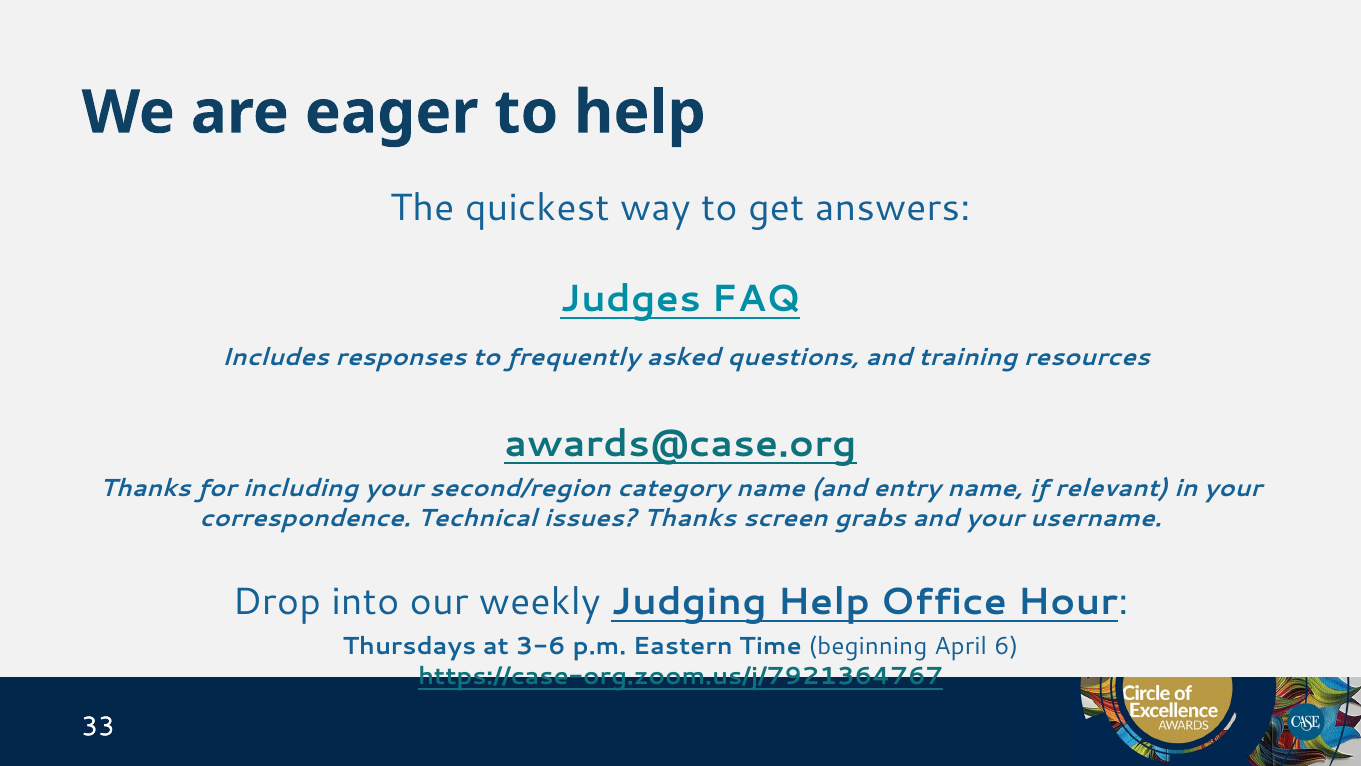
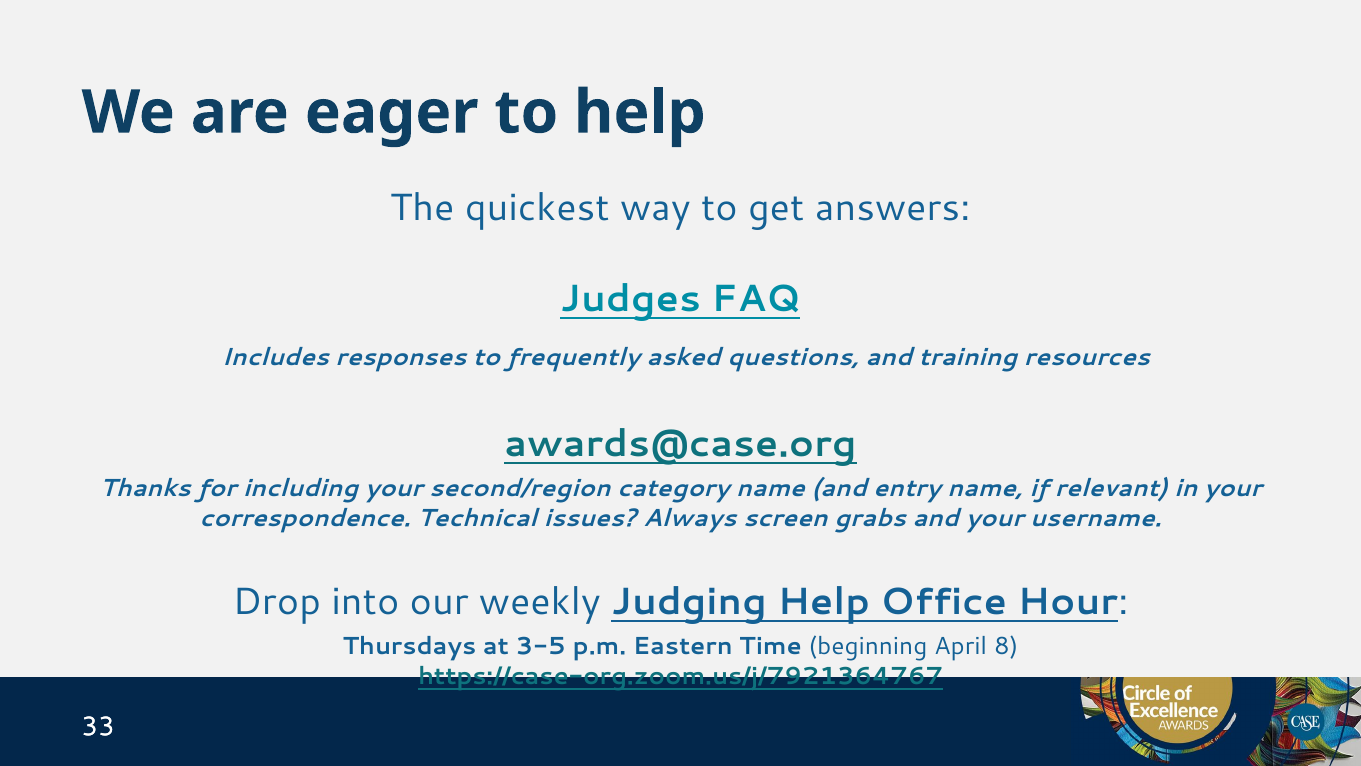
issues Thanks: Thanks -> Always
3-6: 3-6 -> 3-5
6: 6 -> 8
